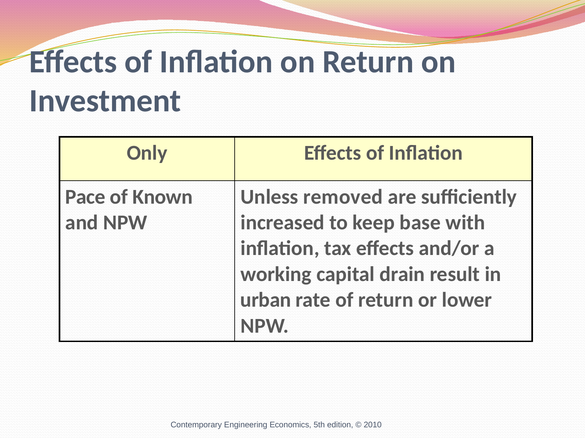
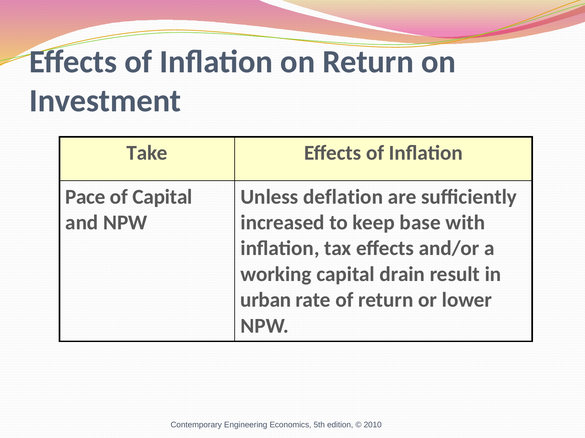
Only: Only -> Take
of Known: Known -> Capital
removed: removed -> deflation
